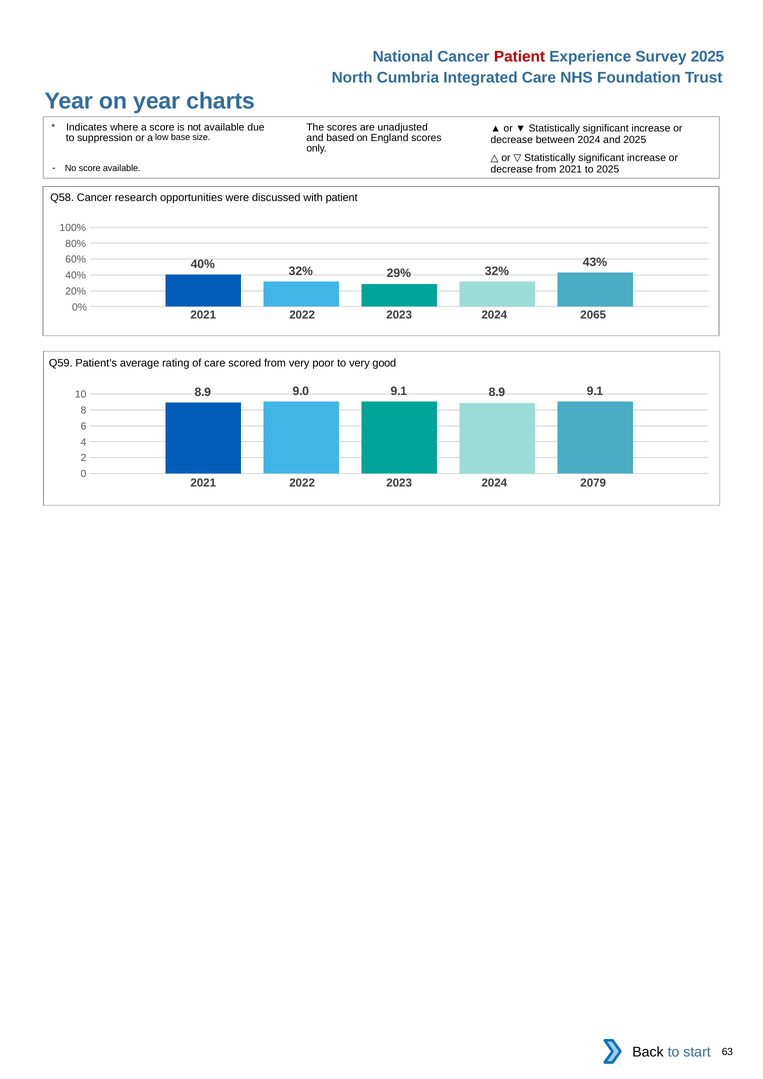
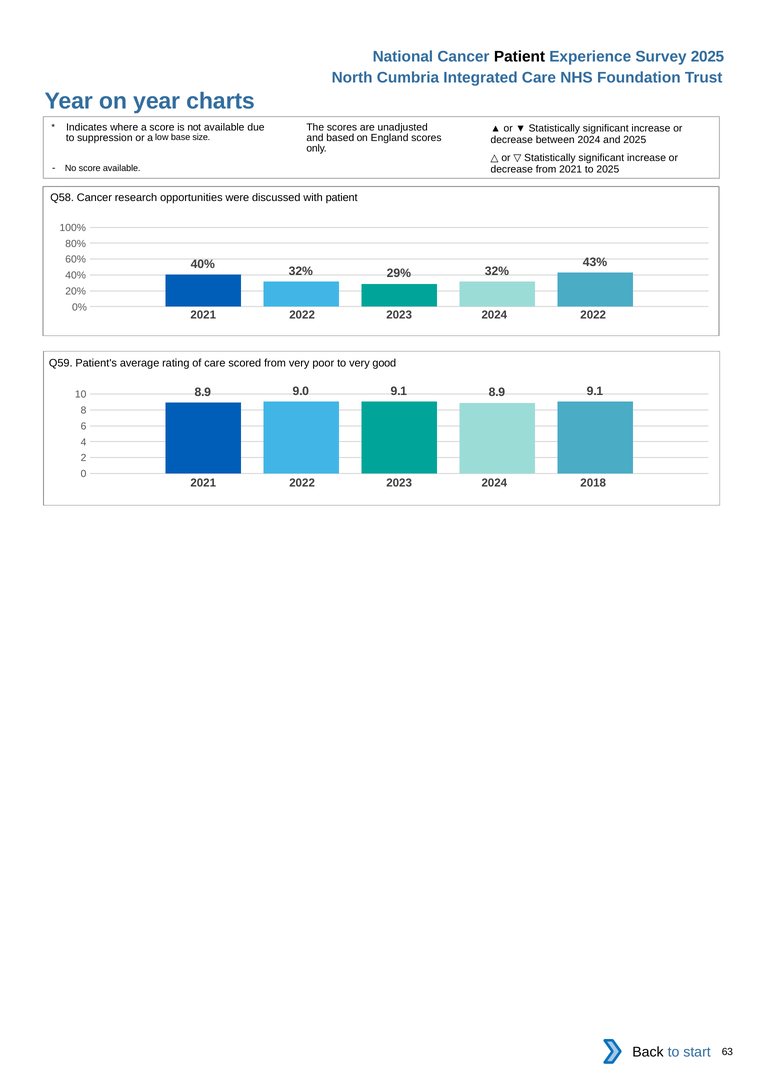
Patient at (519, 57) colour: red -> black
2024 2065: 2065 -> 2022
2079: 2079 -> 2018
